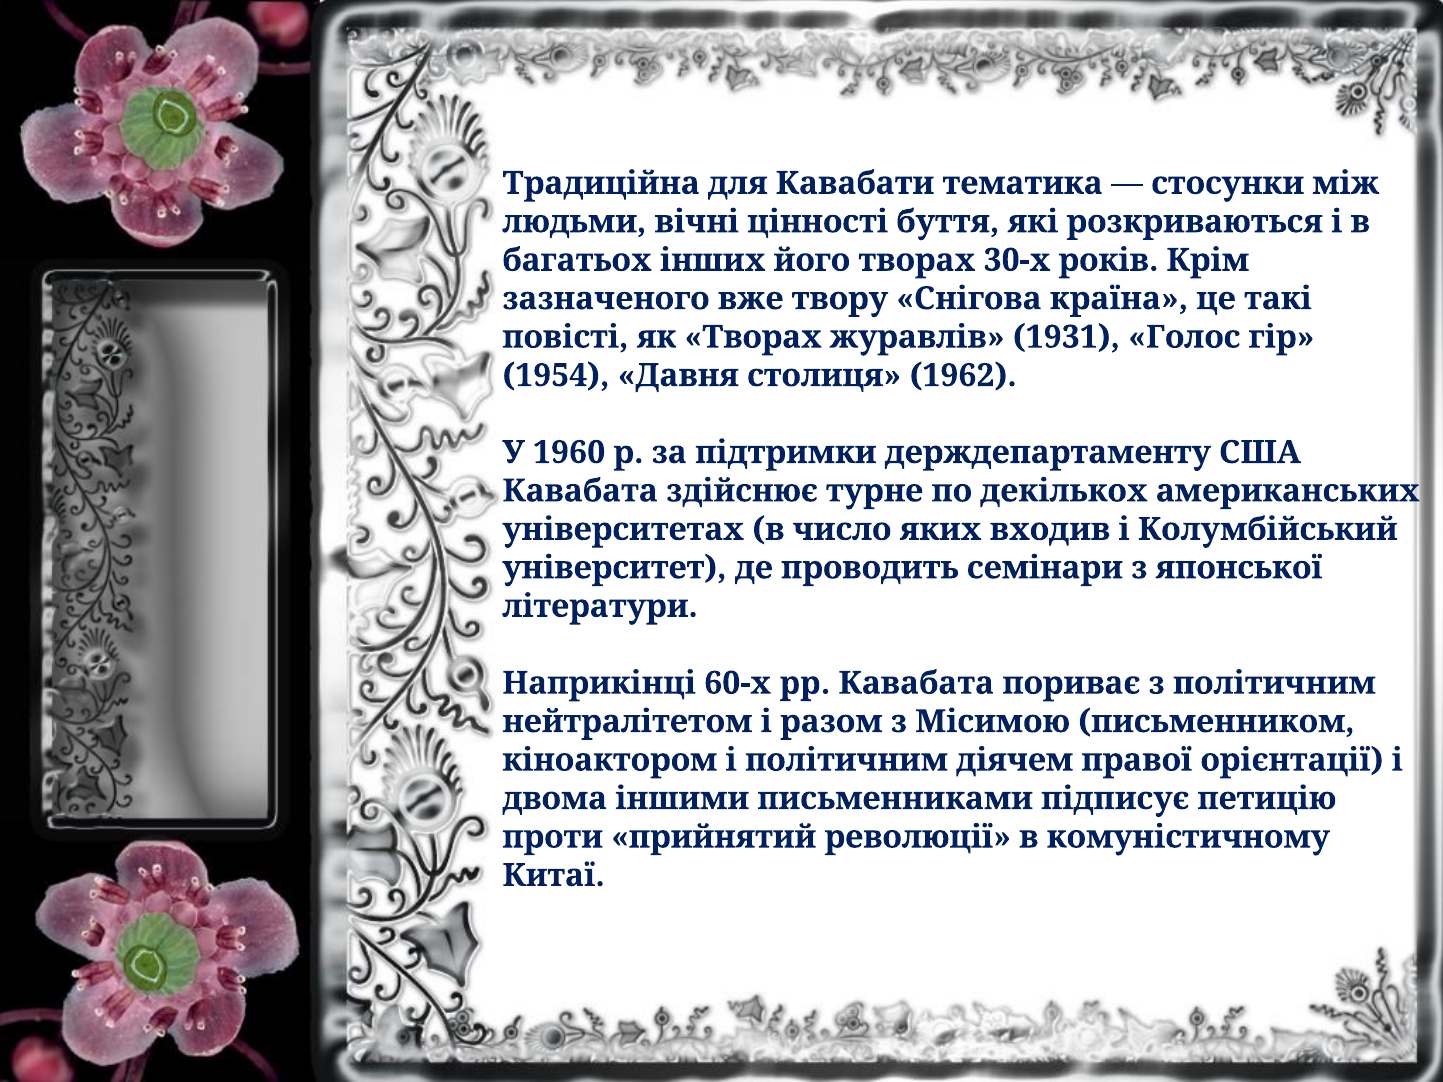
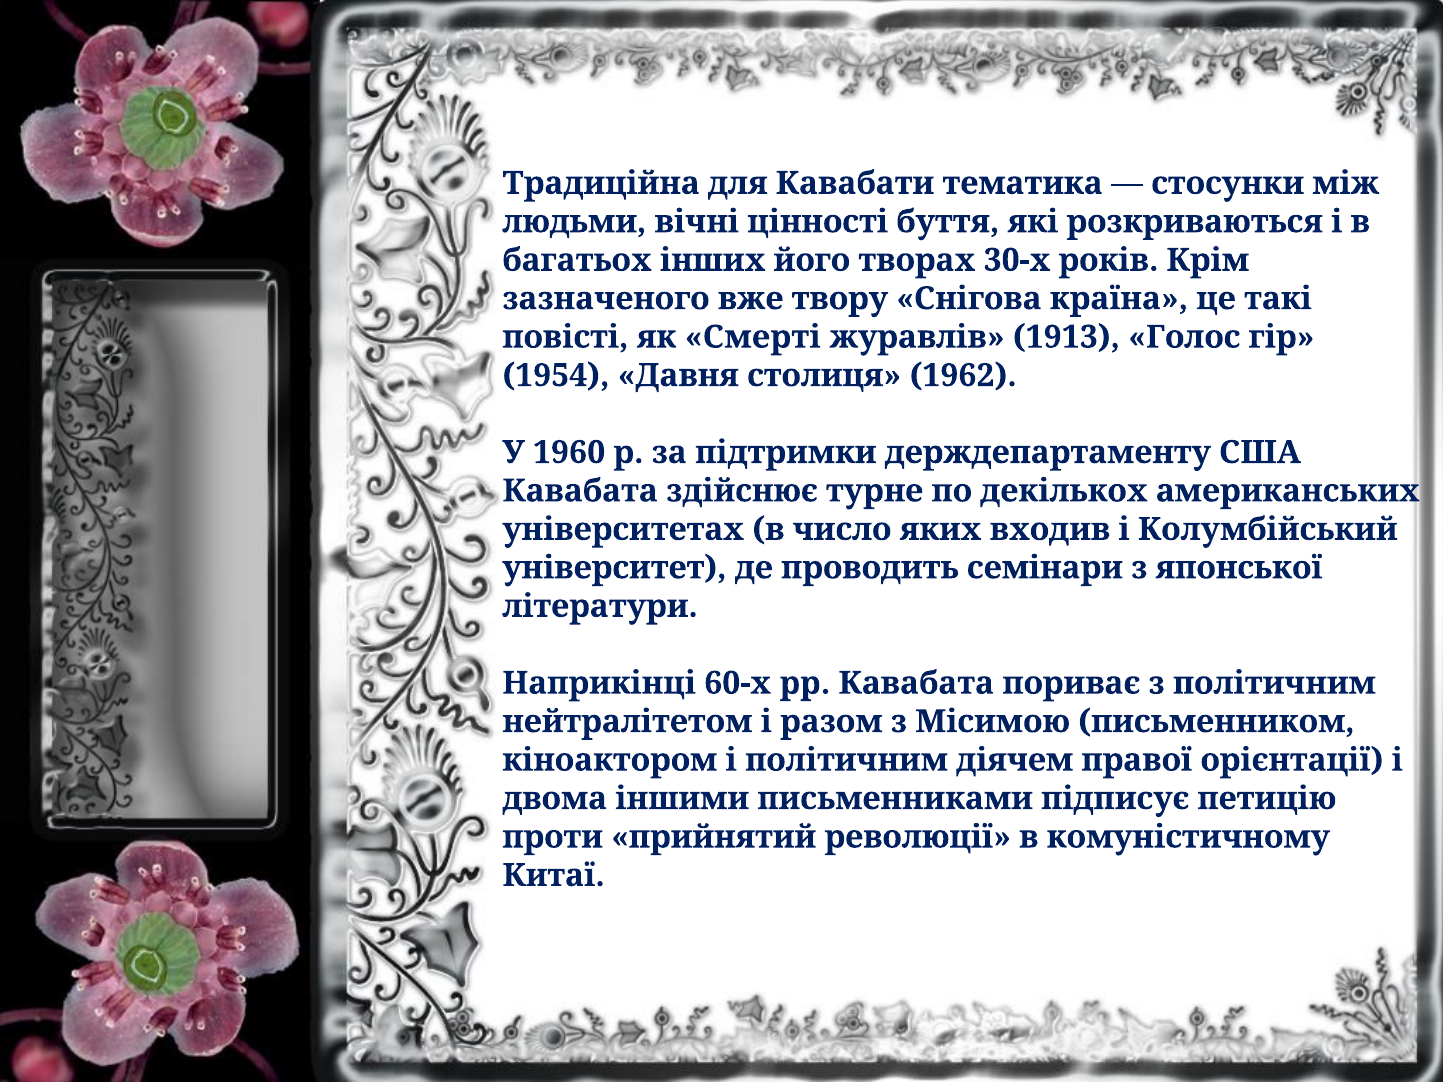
як Творах: Творах -> Смерті
1931: 1931 -> 1913
